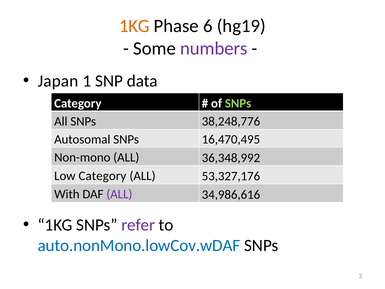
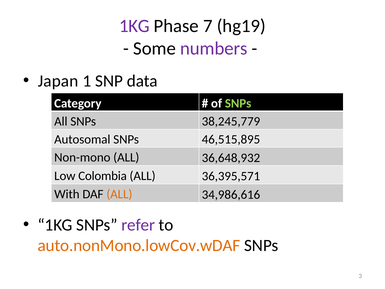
1KG at (134, 26) colour: orange -> purple
6: 6 -> 7
38,248,776: 38,248,776 -> 38,245,779
16,470,495: 16,470,495 -> 46,515,895
36,348,992: 36,348,992 -> 36,648,932
Low Category: Category -> Colombia
53,327,176: 53,327,176 -> 36,395,571
ALL at (119, 194) colour: purple -> orange
auto.nonMono.lowCov.wDAF colour: blue -> orange
